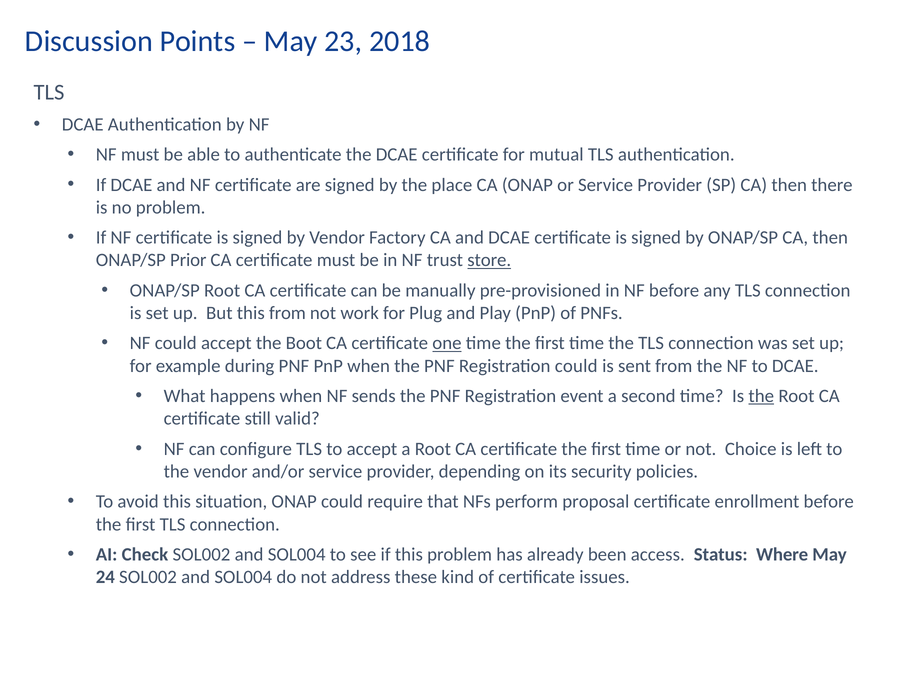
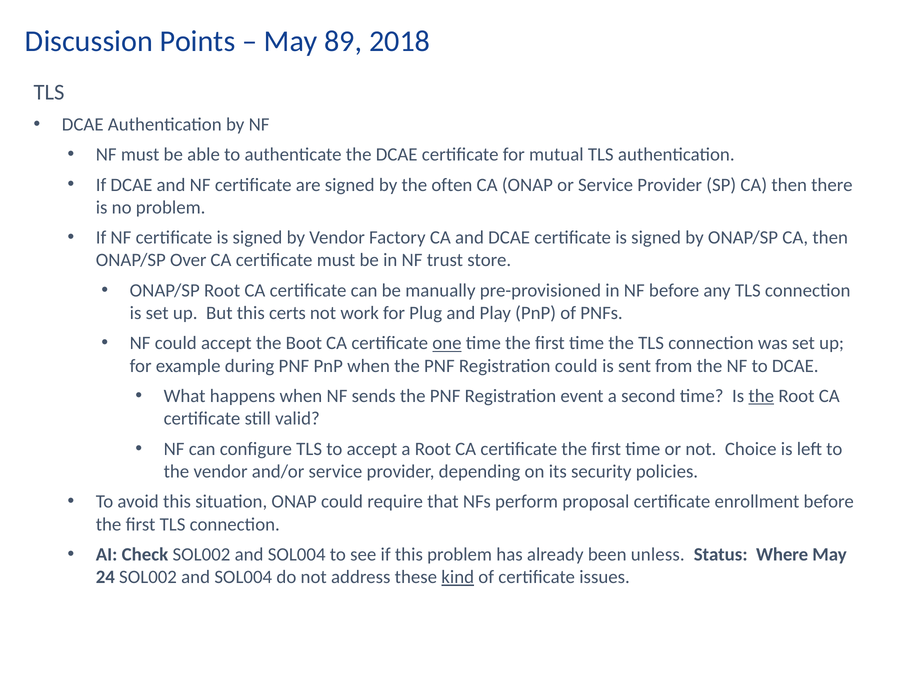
23: 23 -> 89
place: place -> often
Prior: Prior -> Over
store underline: present -> none
this from: from -> certs
access: access -> unless
kind underline: none -> present
